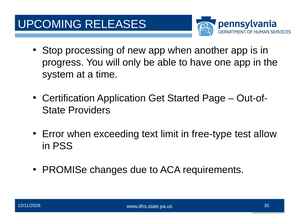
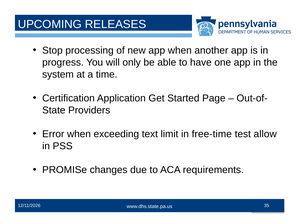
free-type: free-type -> free-time
